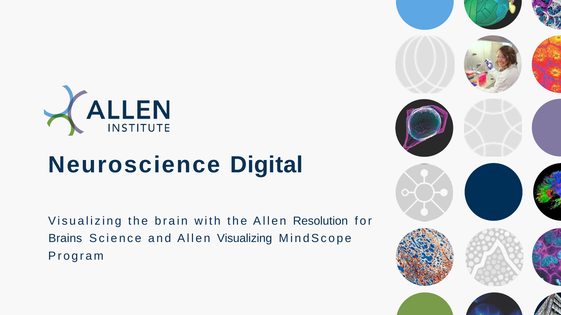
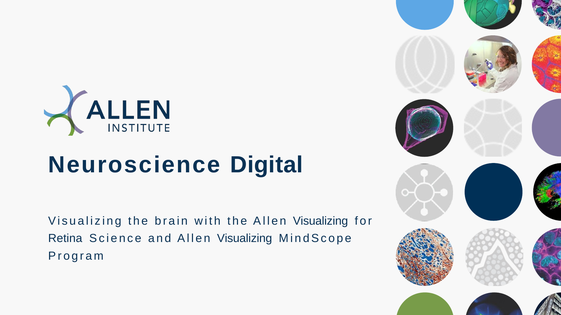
the Allen Resolution: Resolution -> Visualizing
Brains: Brains -> Retina
